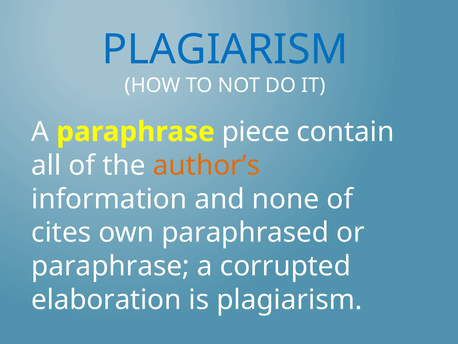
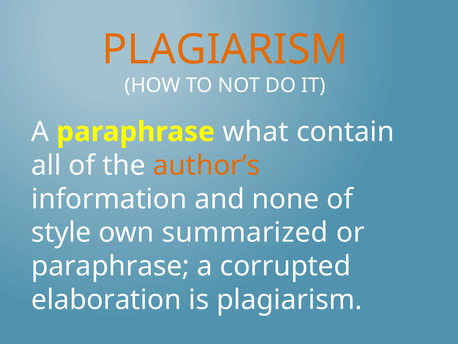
PLAGIARISM at (225, 49) colour: blue -> orange
piece: piece -> what
cites: cites -> style
paraphrased: paraphrased -> summarized
